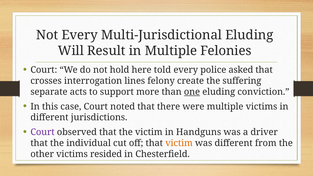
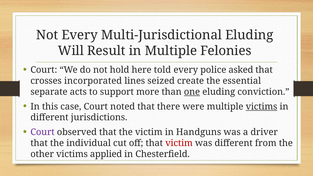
interrogation: interrogation -> incorporated
felony: felony -> seized
suffering: suffering -> essential
victims at (262, 107) underline: none -> present
victim at (179, 143) colour: orange -> red
resided: resided -> applied
